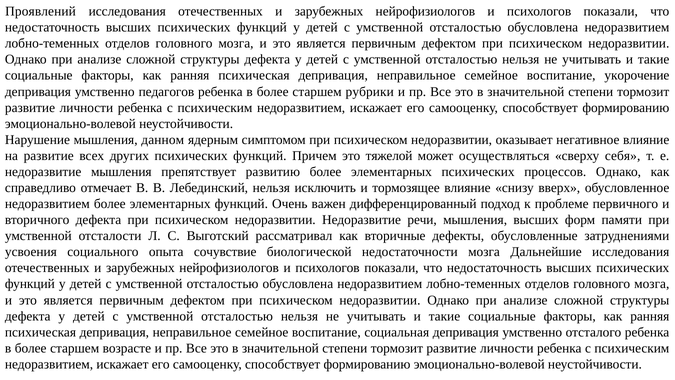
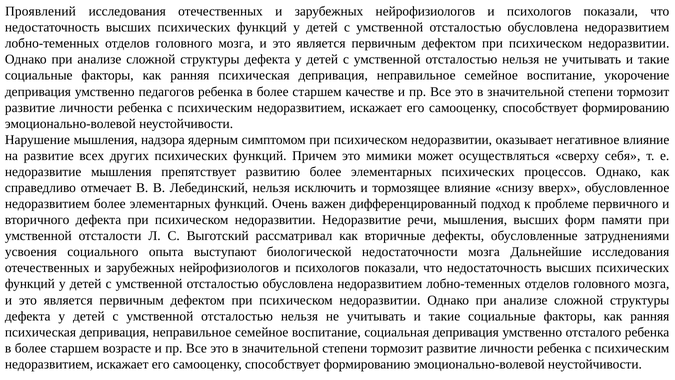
рубрики: рубрики -> качестве
данном: данном -> надзора
тяжелой: тяжелой -> мимики
сочувствие: сочувствие -> выступают
